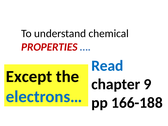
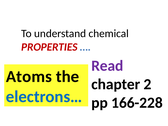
Read colour: blue -> purple
Except: Except -> Atoms
9: 9 -> 2
166-188: 166-188 -> 166-228
